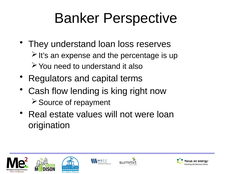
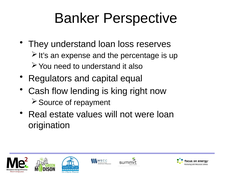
terms: terms -> equal
